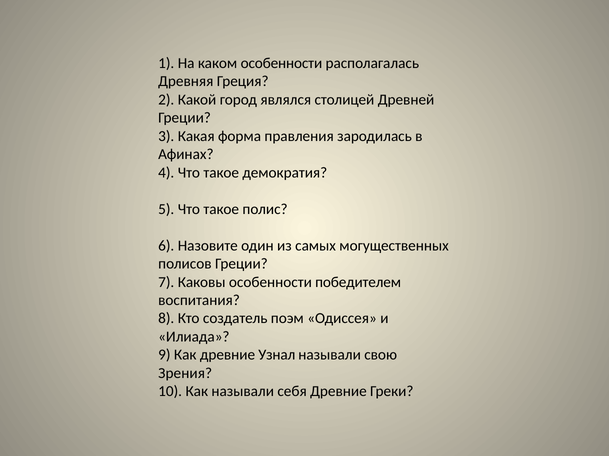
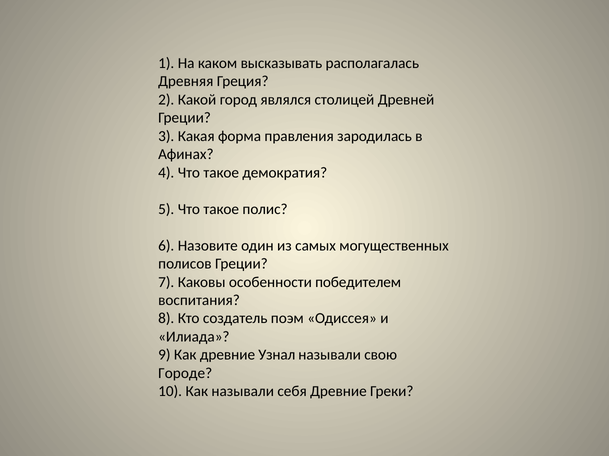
каком особенности: особенности -> высказывать
Зрения: Зрения -> Городе
